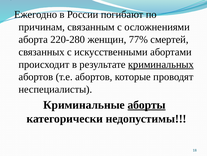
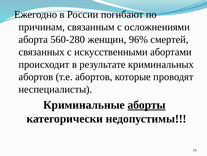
220-280: 220-280 -> 560-280
77%: 77% -> 96%
криминальных underline: present -> none
